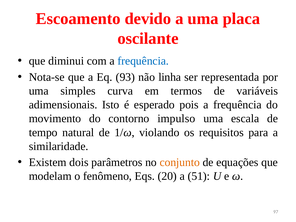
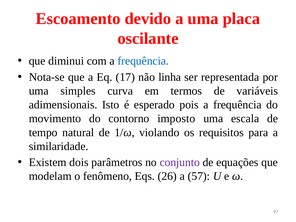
93: 93 -> 17
impulso: impulso -> imposto
conjunto colour: orange -> purple
20: 20 -> 26
51: 51 -> 57
